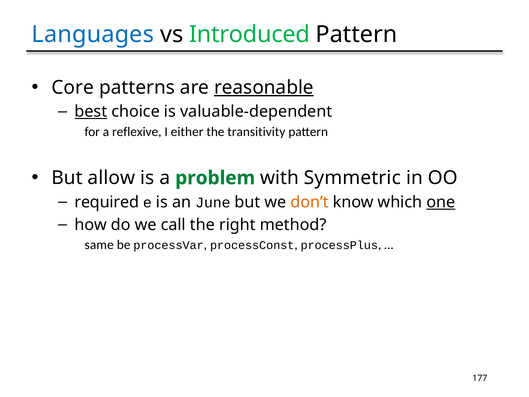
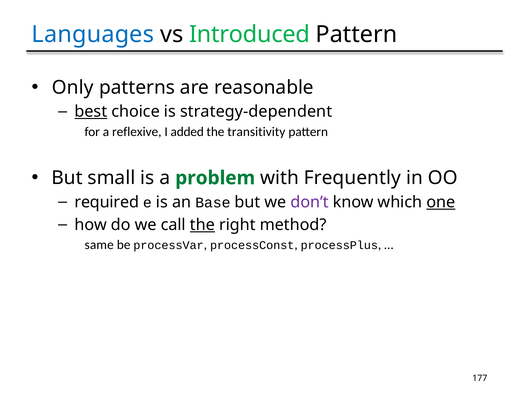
Core: Core -> Only
reasonable underline: present -> none
valuable-dependent: valuable-dependent -> strategy-dependent
either: either -> added
allow: allow -> small
Symmetric: Symmetric -> Frequently
June: June -> Base
don’t colour: orange -> purple
the at (202, 225) underline: none -> present
